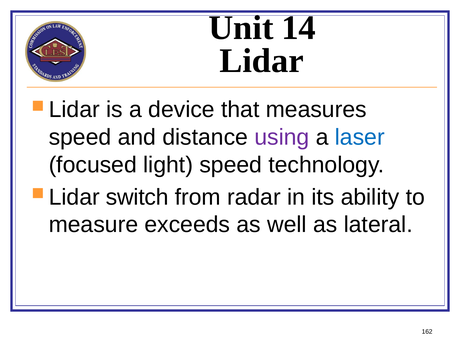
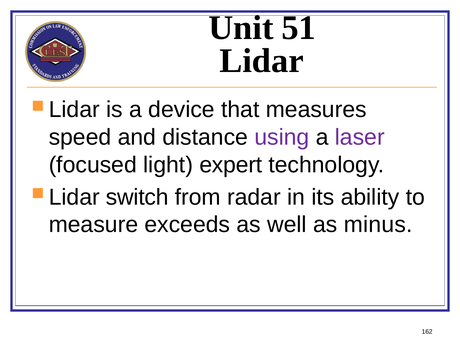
14: 14 -> 51
laser colour: blue -> purple
light speed: speed -> expert
lateral: lateral -> minus
